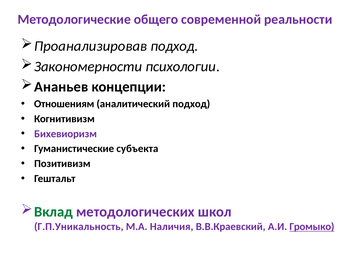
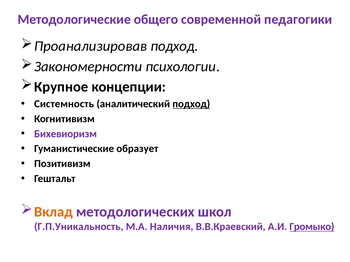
реальности: реальности -> педагогики
Ананьев: Ананьев -> Крупное
Отношениям: Отношениям -> Системность
подход at (191, 104) underline: none -> present
субъекта: субъекта -> образует
Вклад colour: green -> orange
